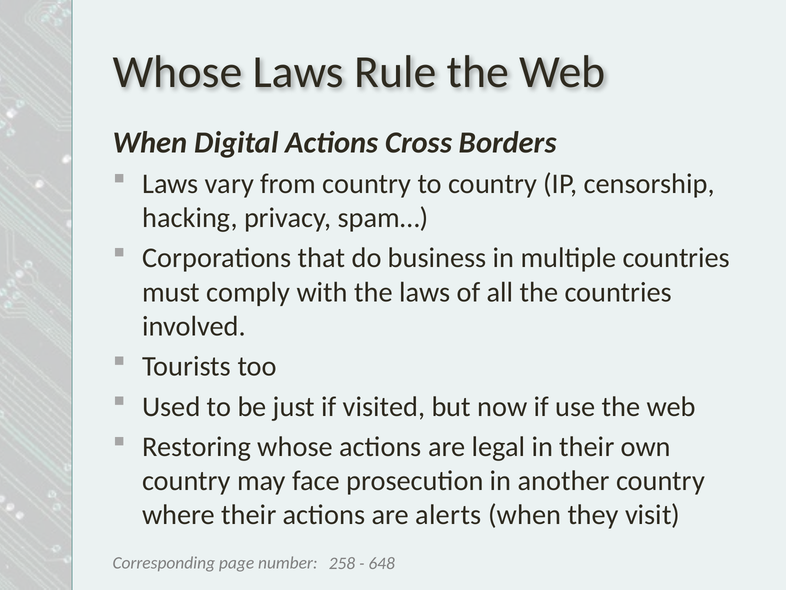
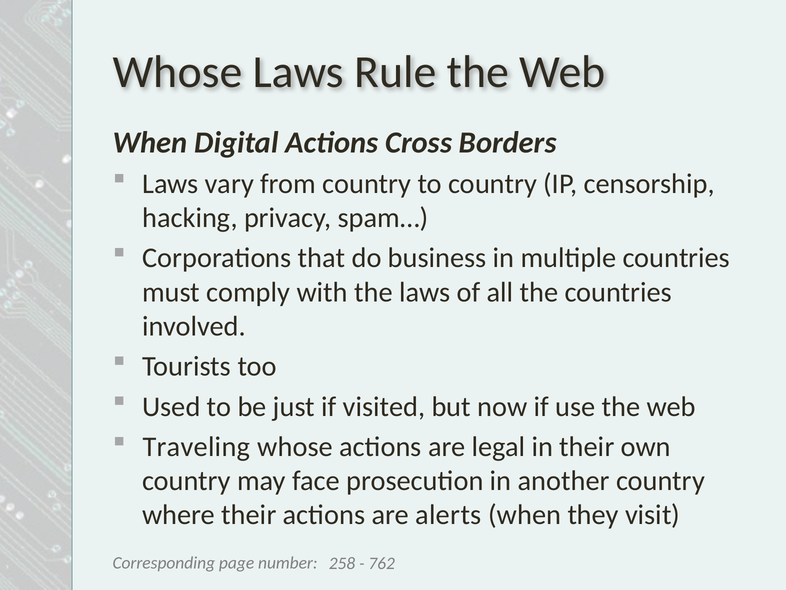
Restoring: Restoring -> Traveling
648: 648 -> 762
